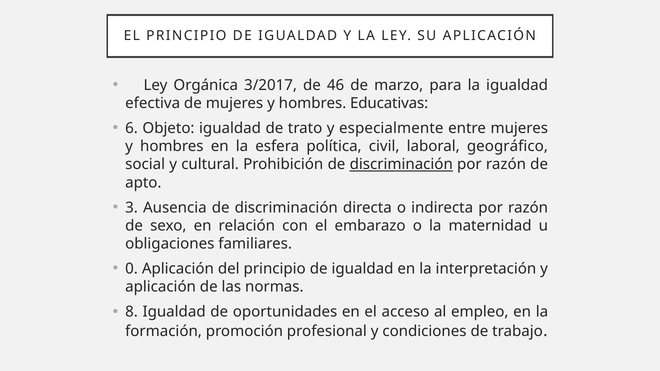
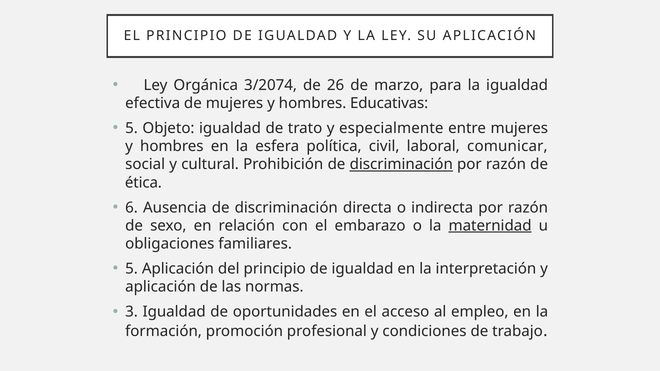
3/2017: 3/2017 -> 3/2074
46: 46 -> 26
6 at (132, 128): 6 -> 5
geográfico: geográfico -> comunicar
apto: apto -> ética
3: 3 -> 6
maternidad underline: none -> present
0 at (132, 269): 0 -> 5
8: 8 -> 3
